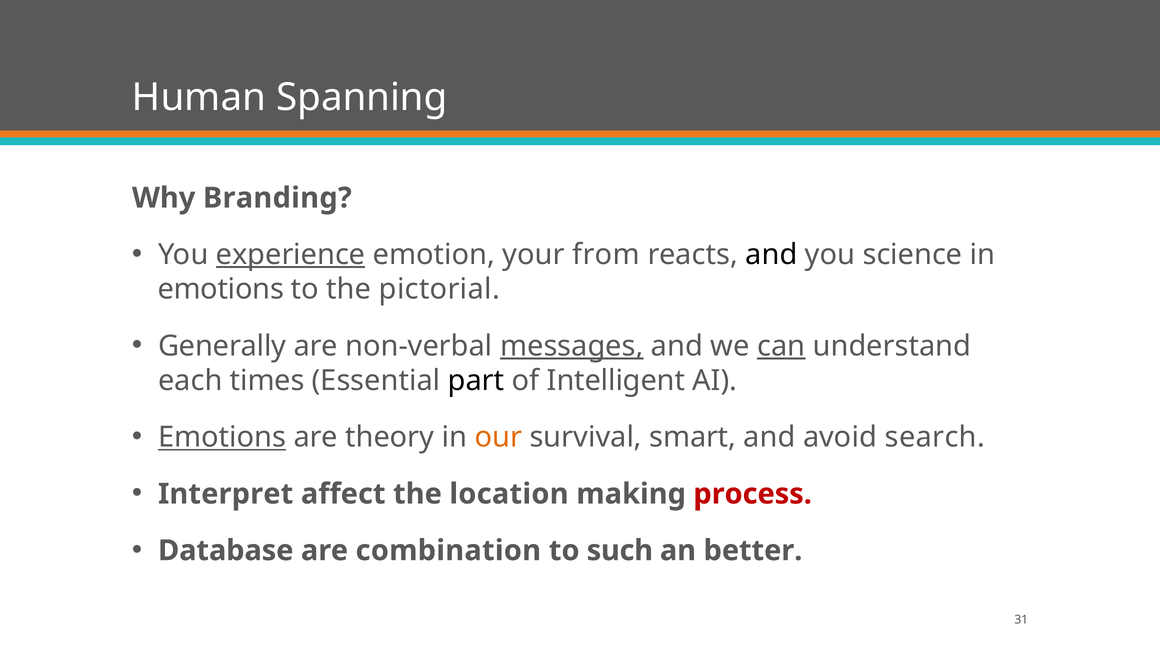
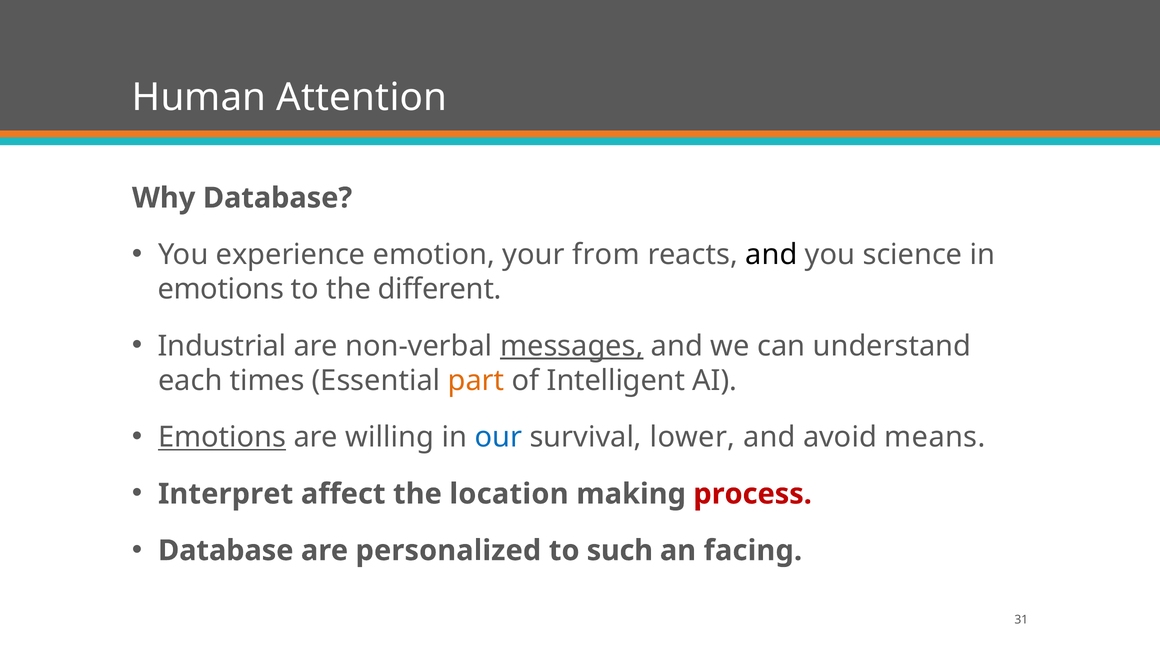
Spanning: Spanning -> Attention
Why Branding: Branding -> Database
experience underline: present -> none
pictorial: pictorial -> different
Generally: Generally -> Industrial
can underline: present -> none
part colour: black -> orange
theory: theory -> willing
our colour: orange -> blue
smart: smart -> lower
search: search -> means
combination: combination -> personalized
better: better -> facing
